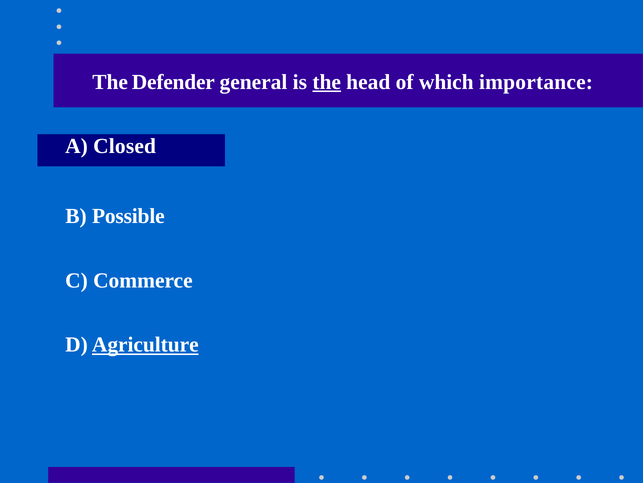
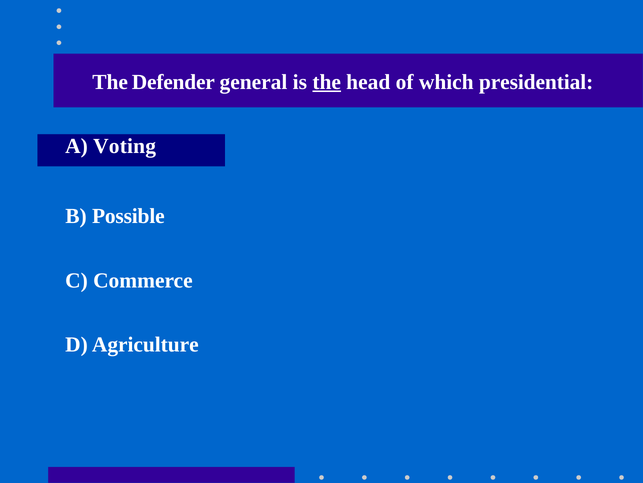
importance: importance -> presidential
Closed: Closed -> Voting
Agriculture underline: present -> none
